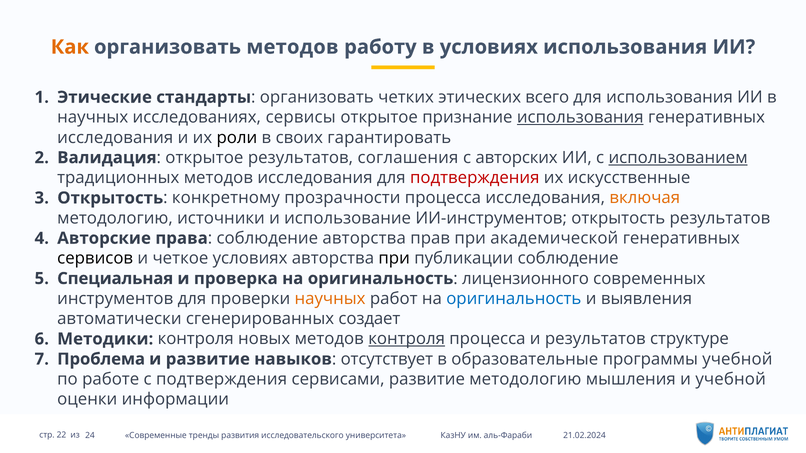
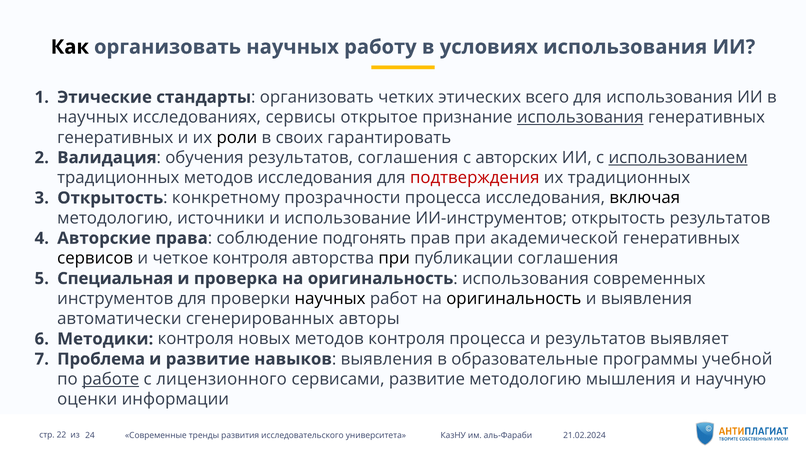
Как colour: orange -> black
организовать методов: методов -> научных
исследования at (115, 138): исследования -> генеративных
Валидация открытое: открытое -> обучения
их искусственные: искусственные -> традиционных
включая colour: orange -> black
соблюдение авторства: авторства -> подгонять
четкое условиях: условиях -> контроля
публикации соблюдение: соблюдение -> соглашения
оригинальность лицензионного: лицензионного -> использования
научных at (330, 299) colour: orange -> black
оригинальность at (514, 299) colour: blue -> black
создает: создает -> авторы
контроля at (407, 339) underline: present -> none
структуре: структуре -> выявляет
навыков отсутствует: отсутствует -> выявления
работе underline: none -> present
с подтверждения: подтверждения -> лицензионного
и учебной: учебной -> научную
